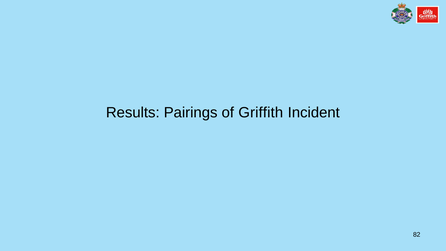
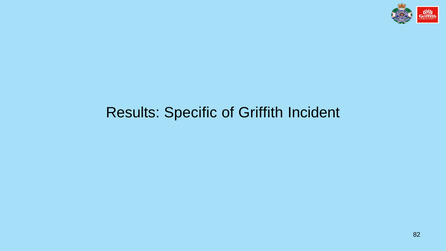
Pairings: Pairings -> Specific
